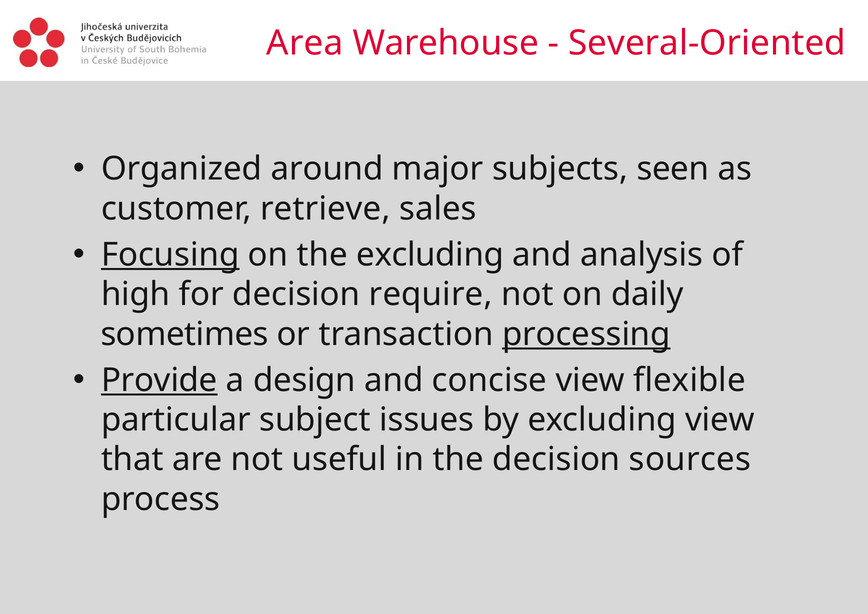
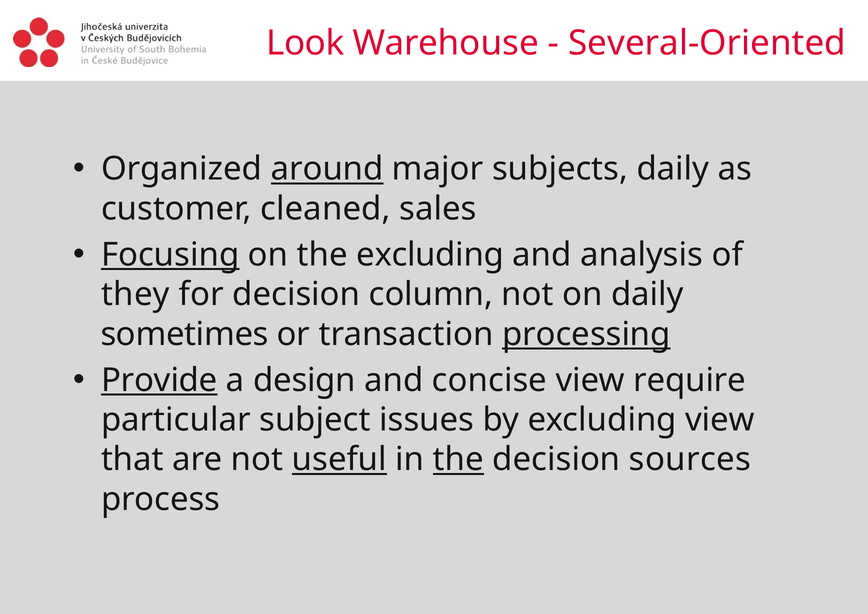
Area: Area -> Look
around underline: none -> present
subjects seen: seen -> daily
retrieve: retrieve -> cleaned
high: high -> they
require: require -> column
flexible: flexible -> require
useful underline: none -> present
the at (458, 459) underline: none -> present
